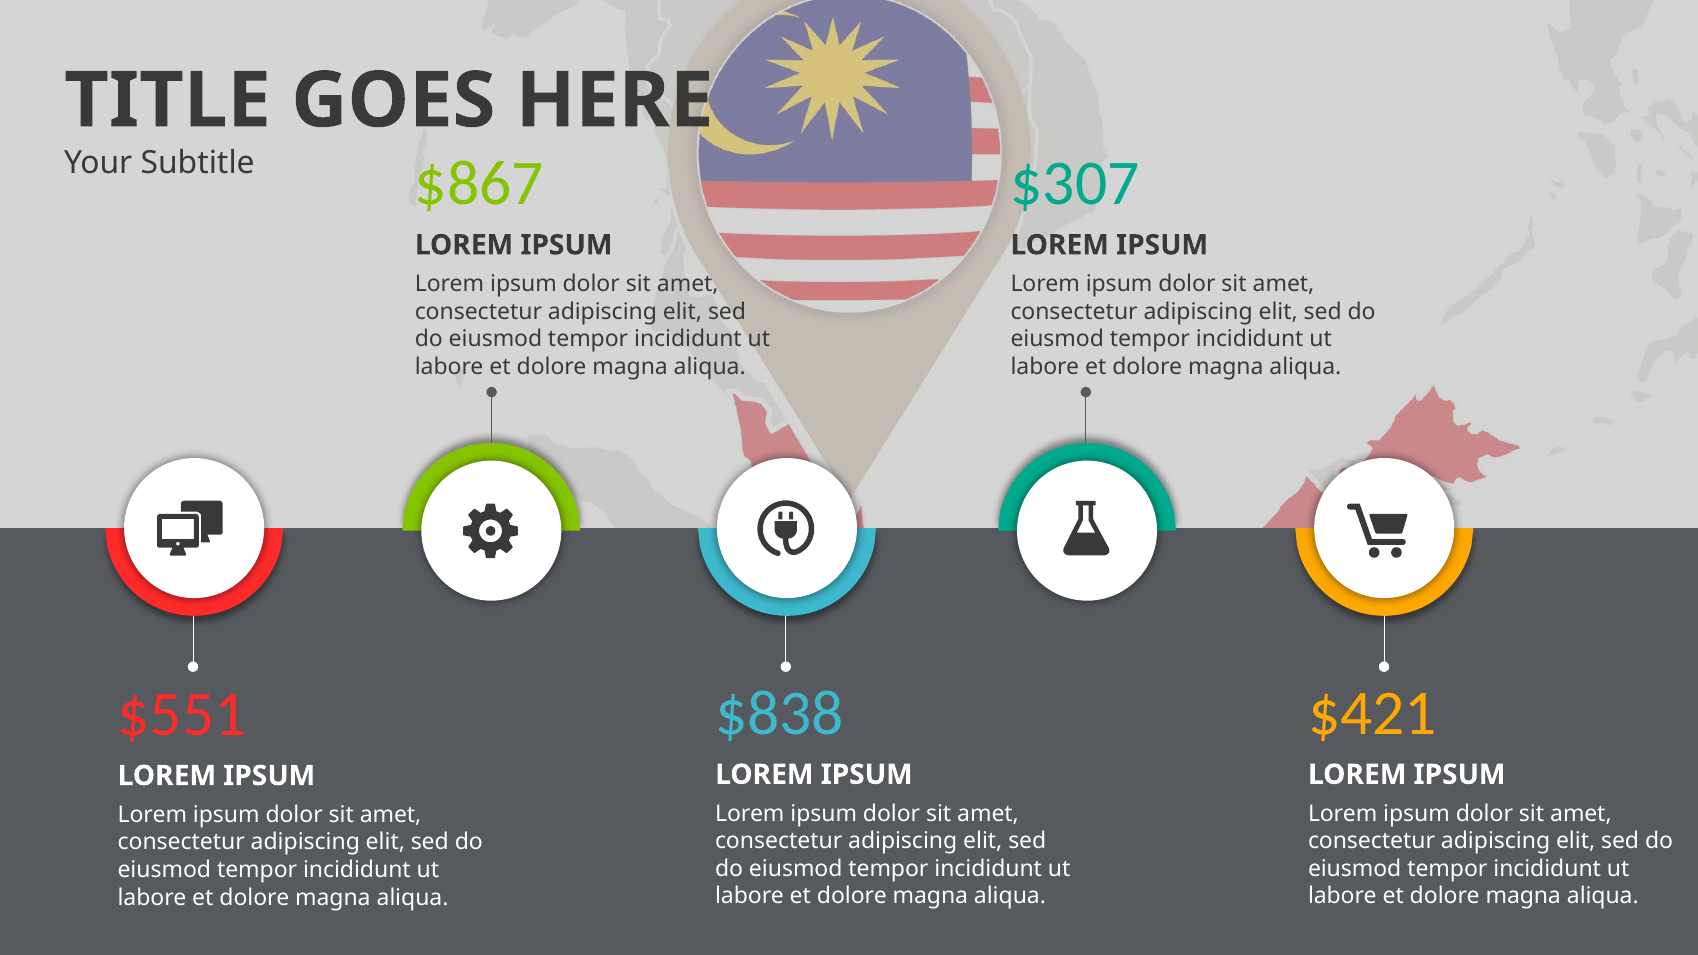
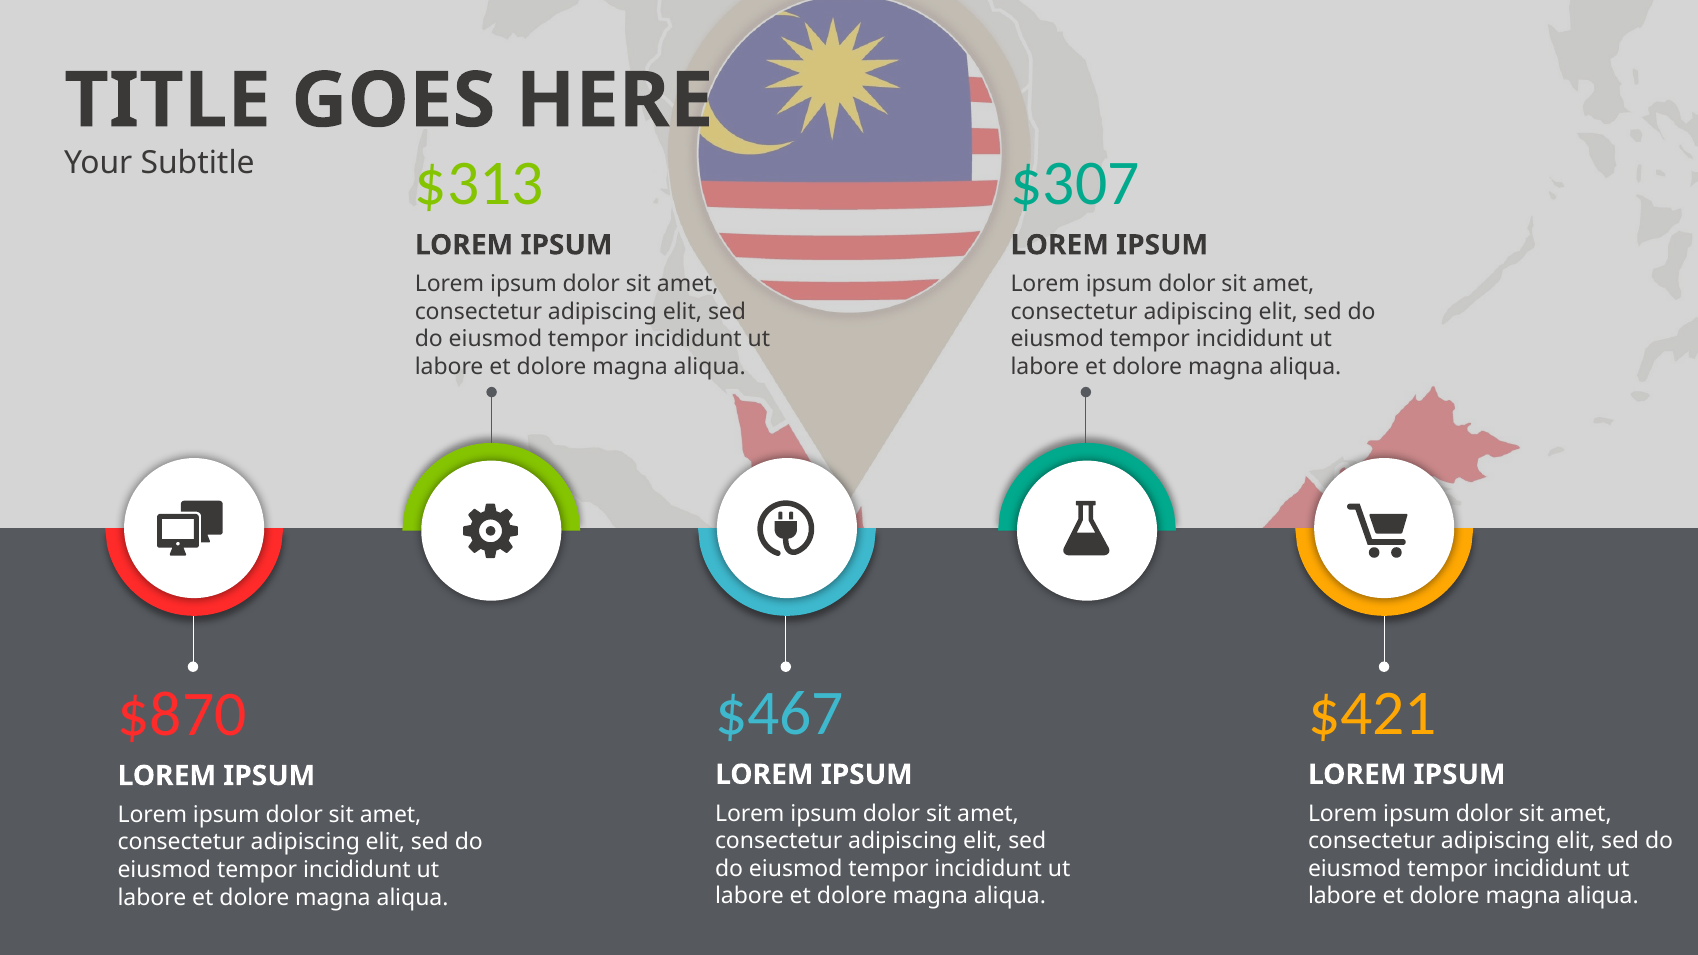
$867: $867 -> $313
$838: $838 -> $467
$551: $551 -> $870
